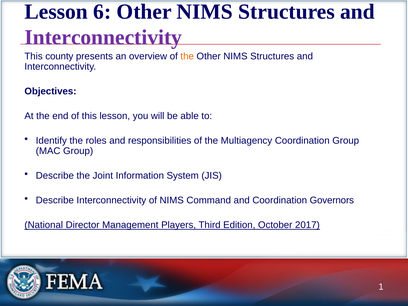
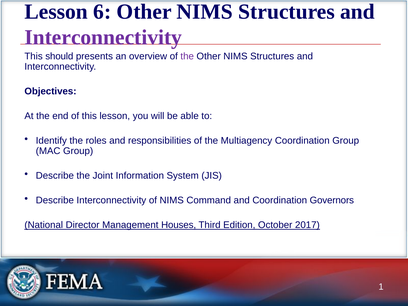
county: county -> should
the at (187, 56) colour: orange -> purple
Players: Players -> Houses
